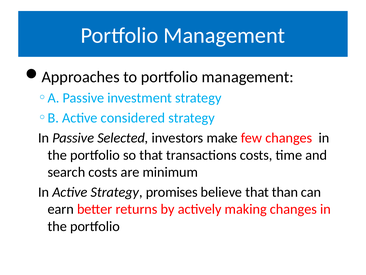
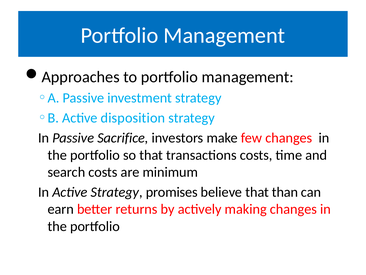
considered: considered -> disposition
Selected: Selected -> Sacrifice
